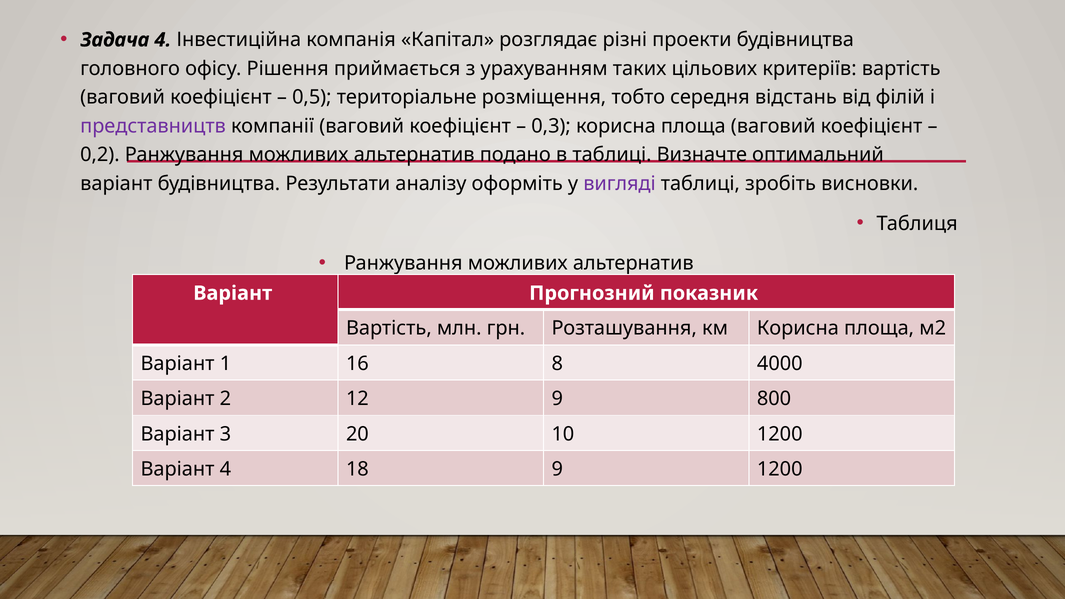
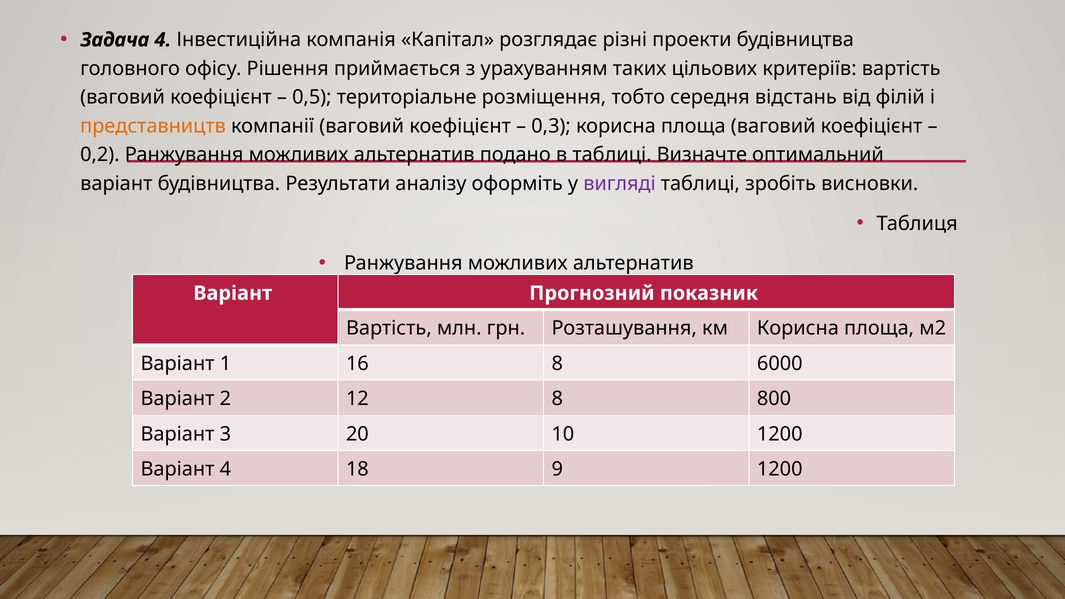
представництв colour: purple -> orange
4000: 4000 -> 6000
12 9: 9 -> 8
